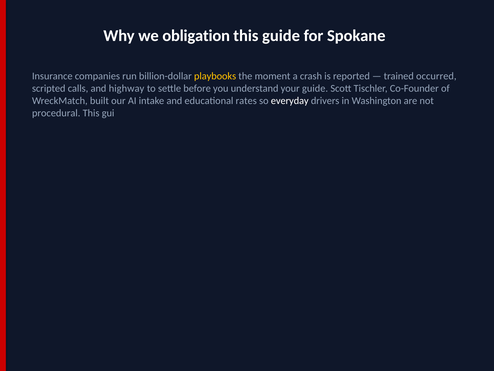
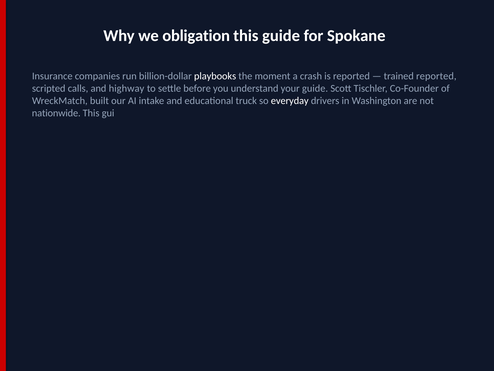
playbooks colour: yellow -> white
trained occurred: occurred -> reported
rates: rates -> truck
procedural: procedural -> nationwide
